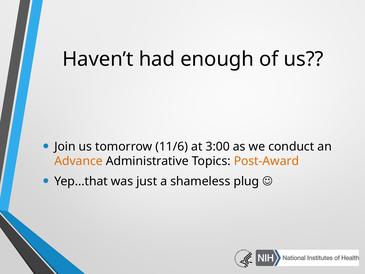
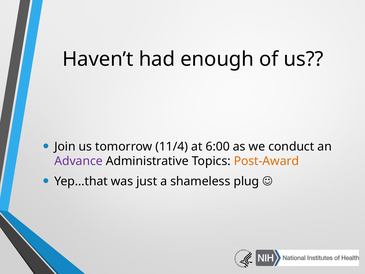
11/6: 11/6 -> 11/4
3:00: 3:00 -> 6:00
Advance colour: orange -> purple
